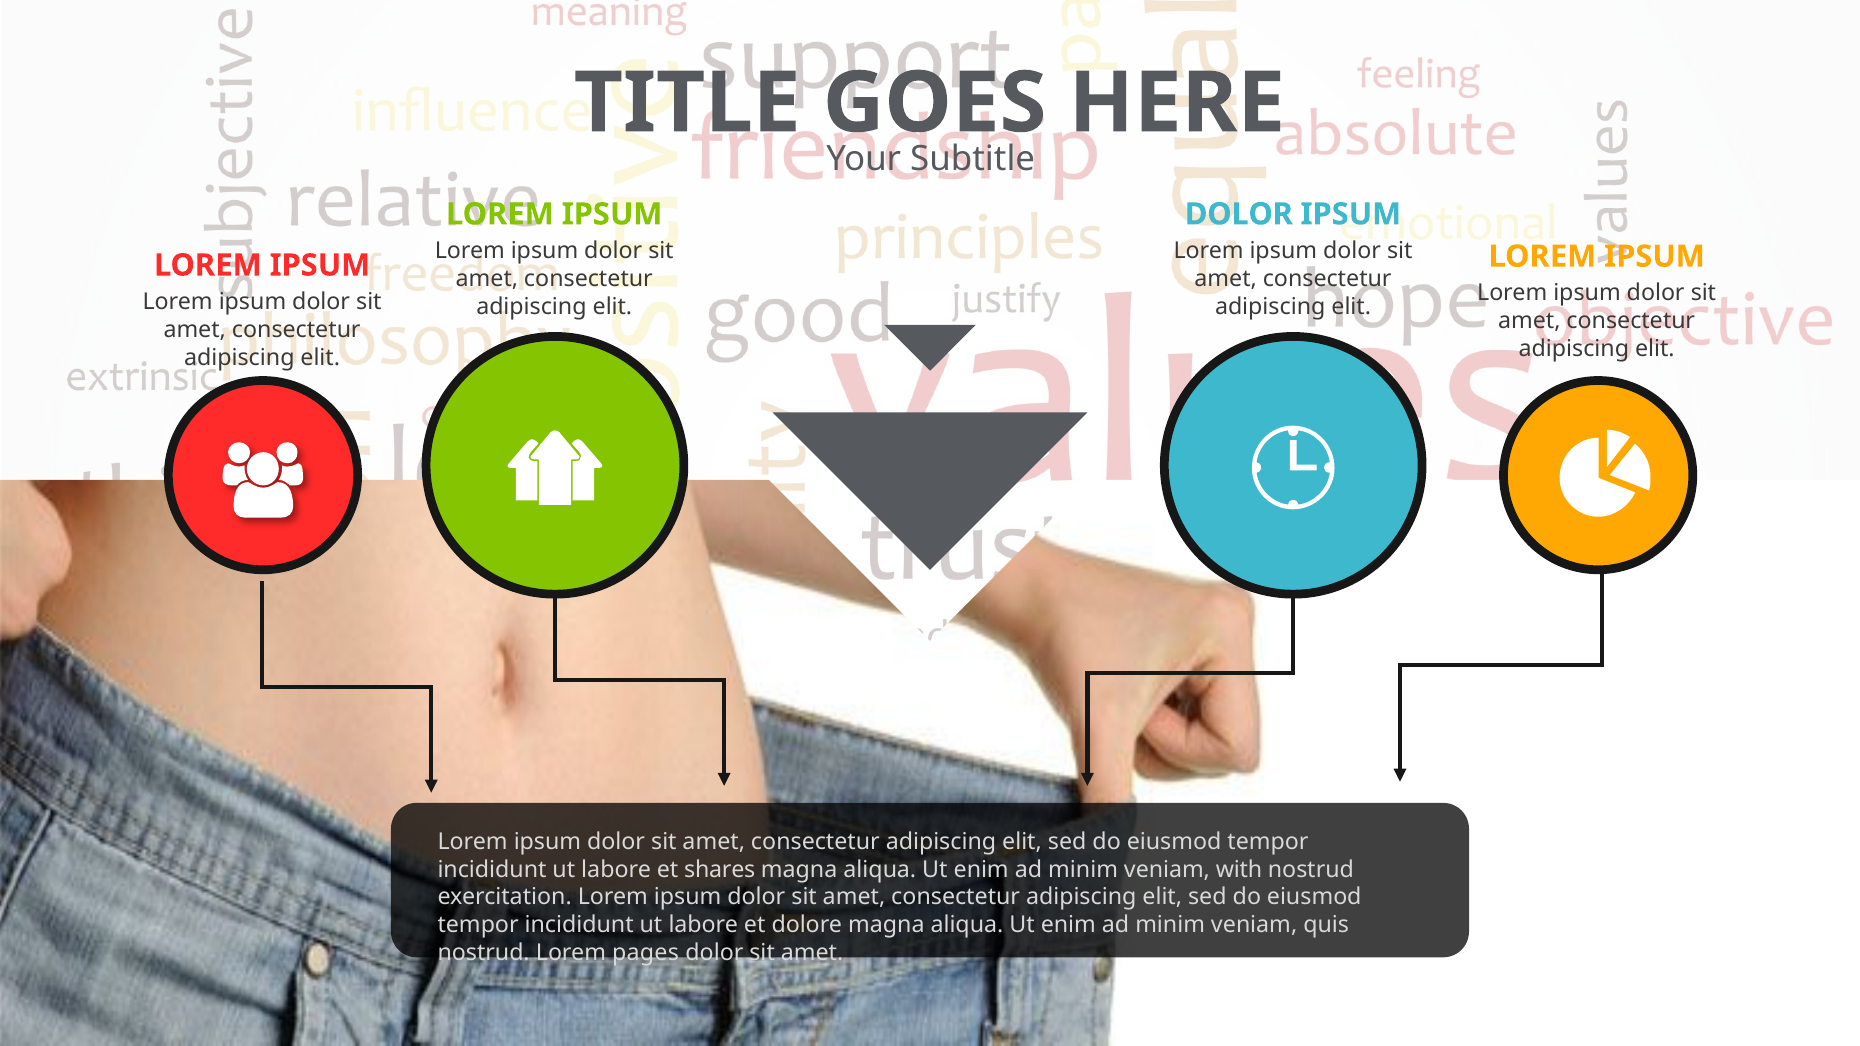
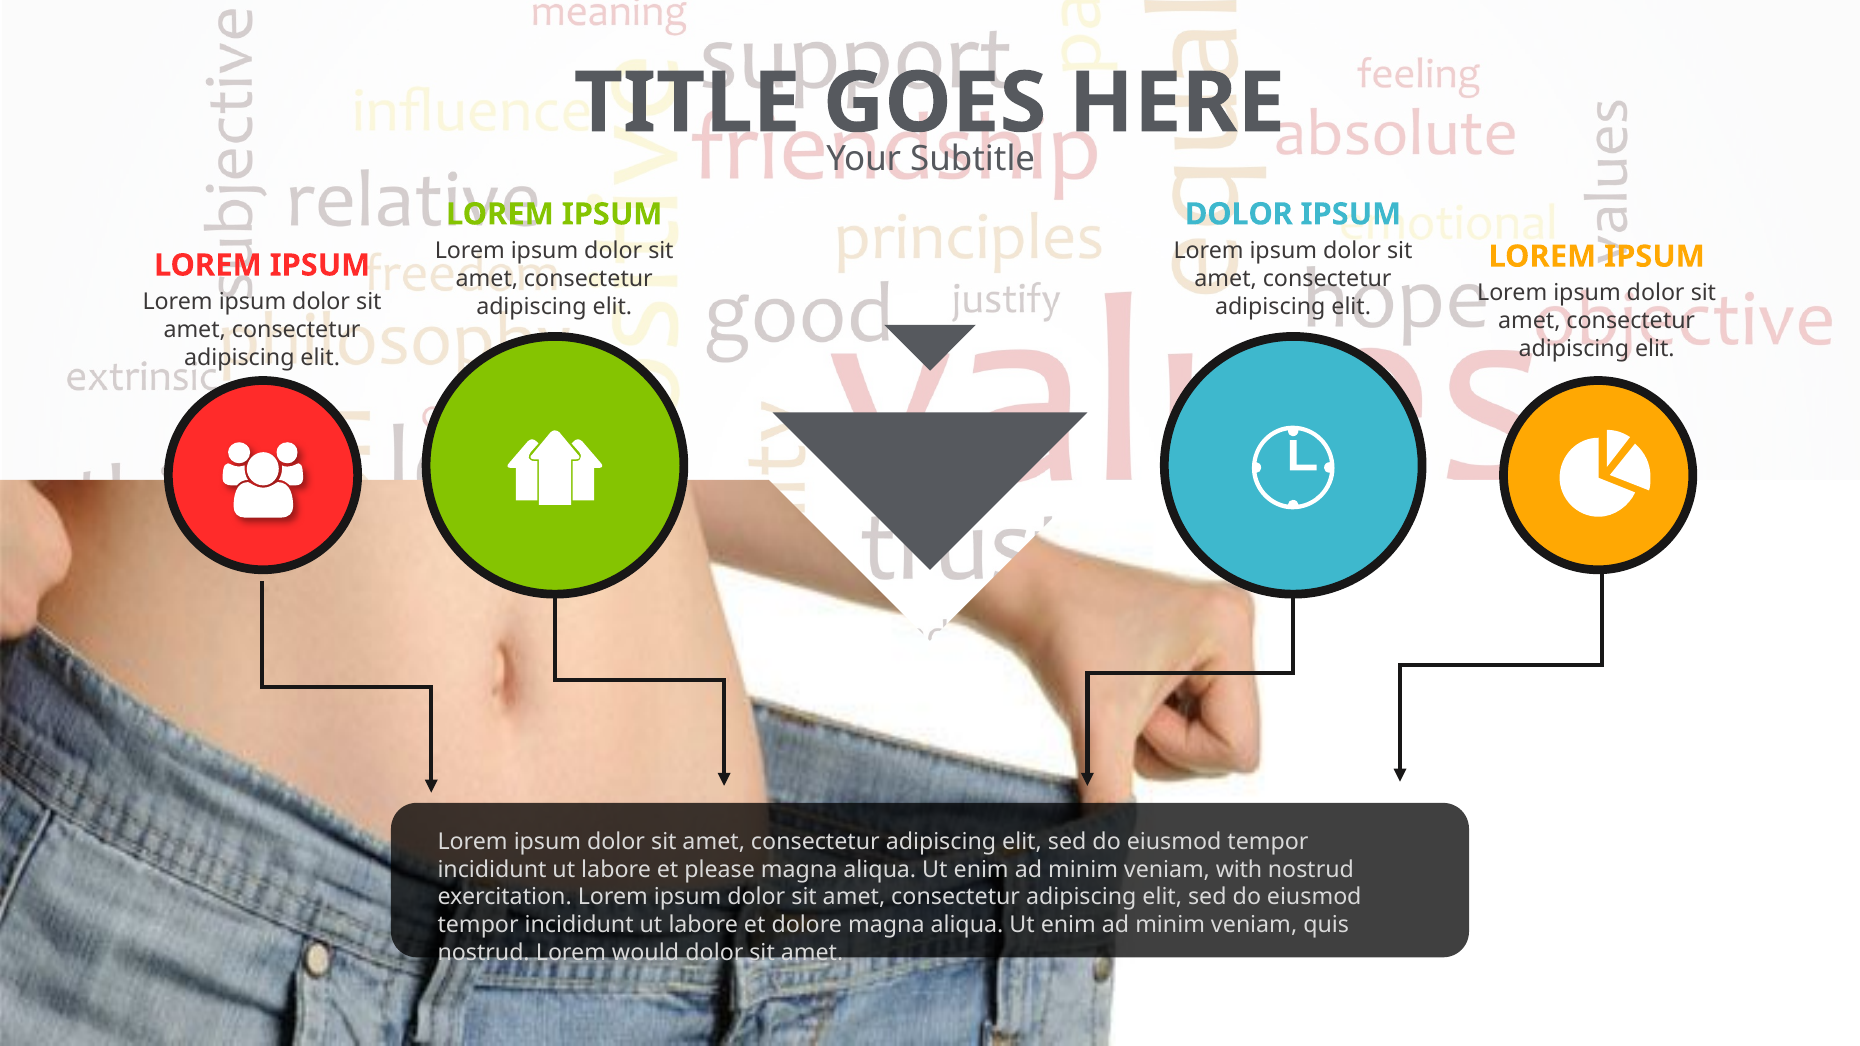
shares: shares -> please
pages: pages -> would
